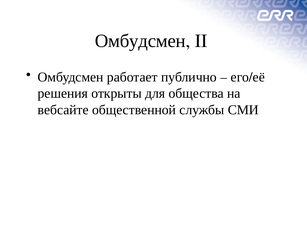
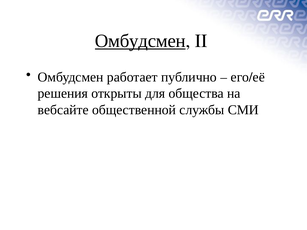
Омбудсмен underline: none -> present
